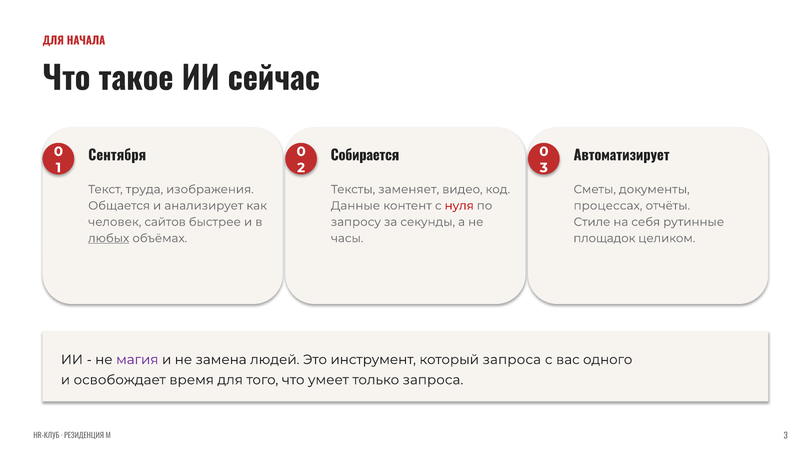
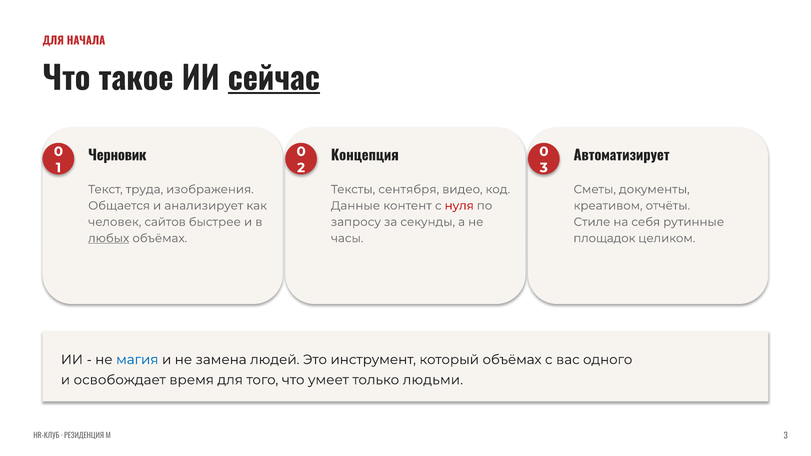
сейчас underline: none -> present
Сентября: Сентября -> Черновик
Собирается: Собирается -> Концепция
заменяет: заменяет -> сентября
процессах: процессах -> креативом
магия colour: purple -> blue
который запроса: запроса -> объёмах
только запроса: запроса -> людьми
